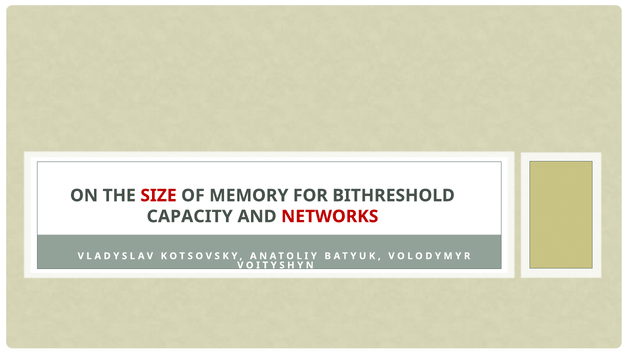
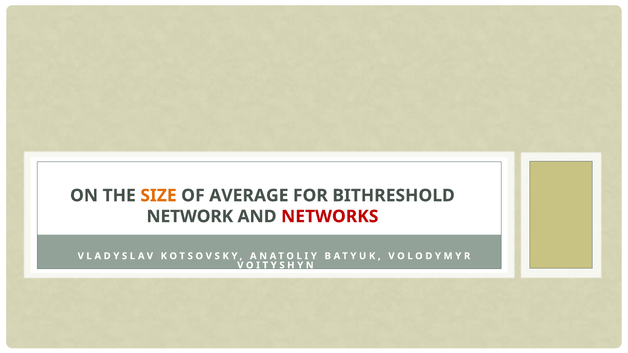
SIZE colour: red -> orange
MEMORY: MEMORY -> AVERAGE
CAPACITY: CAPACITY -> NETWORK
